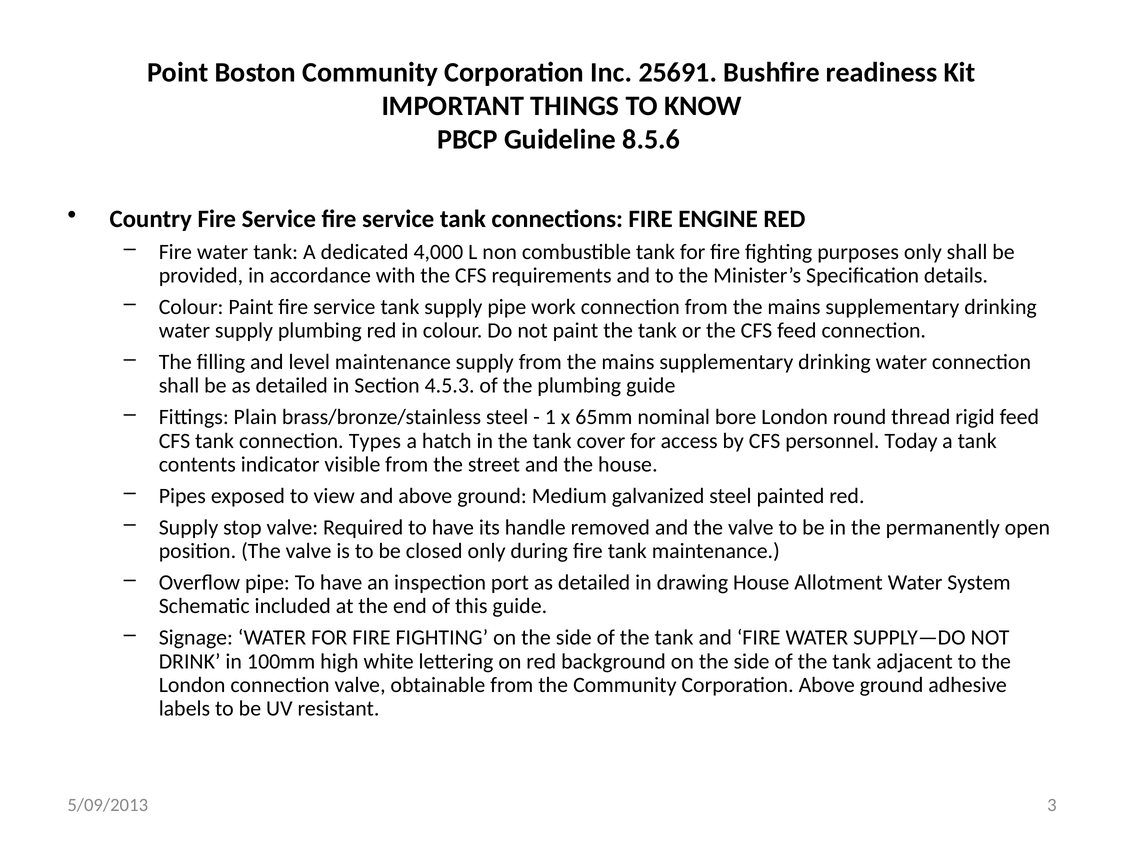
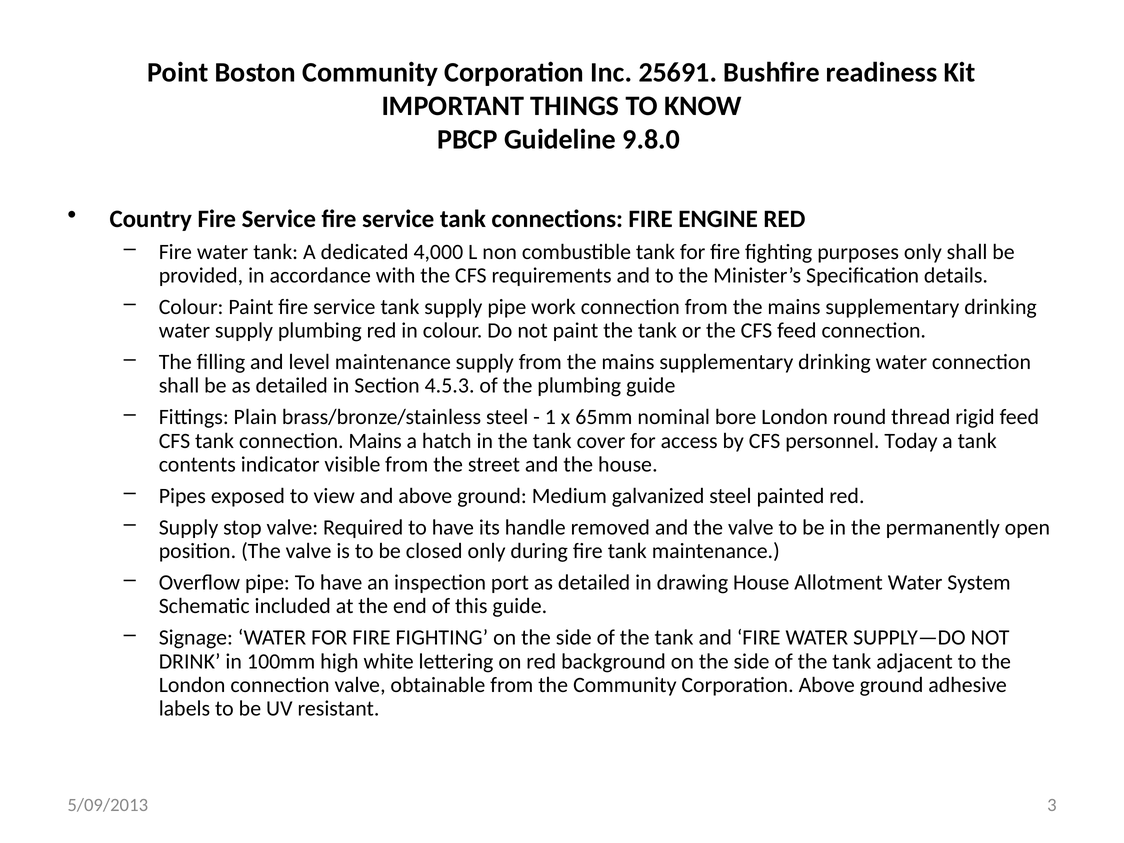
8.5.6: 8.5.6 -> 9.8.0
connection Types: Types -> Mains
